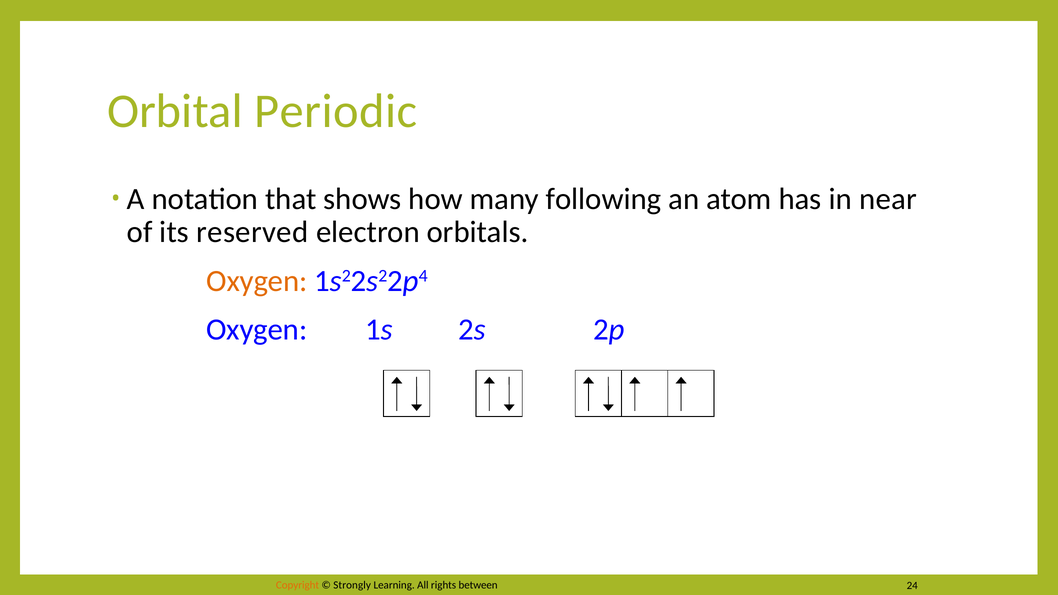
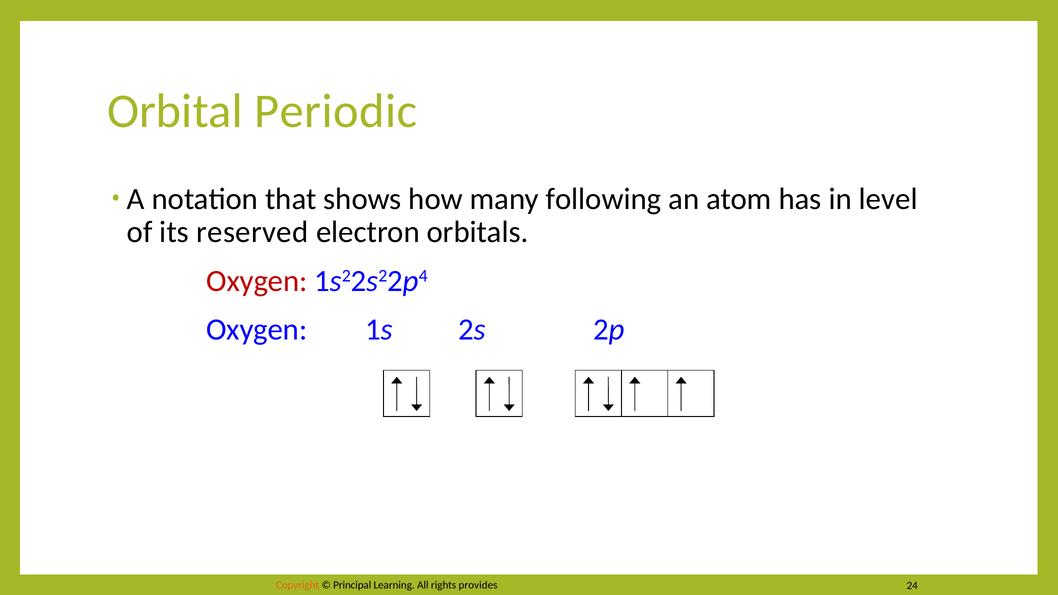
near: near -> level
Oxygen at (257, 281) colour: orange -> red
Strongly: Strongly -> Principal
between: between -> provides
